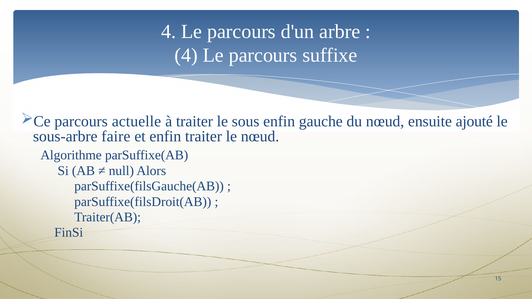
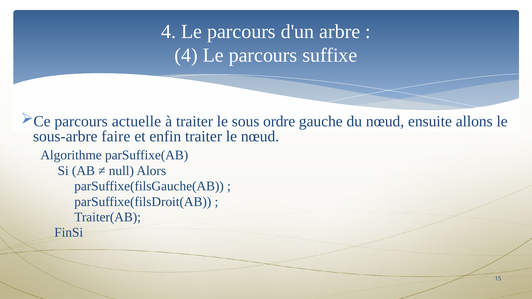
sous enfin: enfin -> ordre
ajouté: ajouté -> allons
